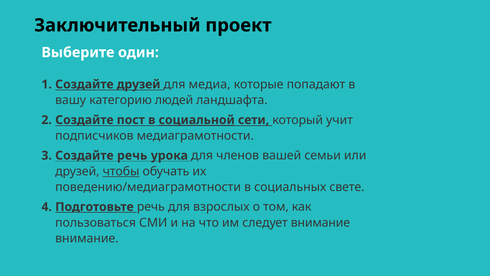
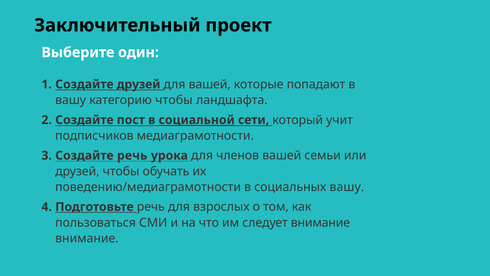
для медиа: медиа -> вашей
категорию людей: людей -> чтобы
чтобы at (121, 171) underline: present -> none
социальных свете: свете -> вашу
